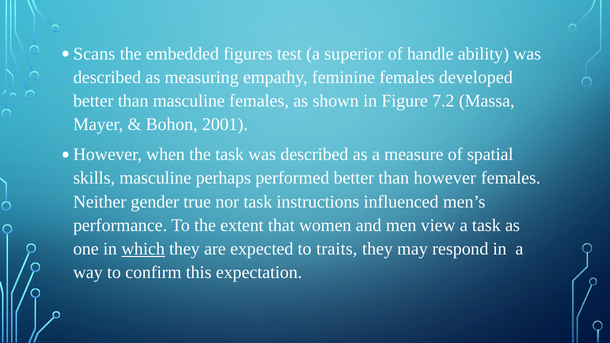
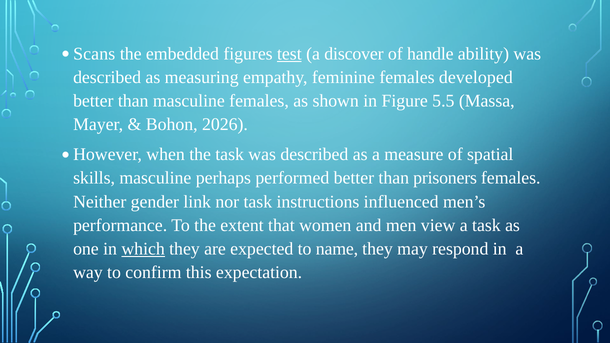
test underline: none -> present
superior: superior -> discover
7.2: 7.2 -> 5.5
2001: 2001 -> 2026
than however: however -> prisoners
true: true -> link
traits: traits -> name
